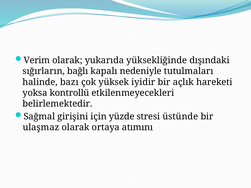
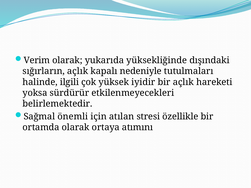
sığırların bağlı: bağlı -> açlık
bazı: bazı -> ilgili
kontrollü: kontrollü -> sürdürür
girişini: girişini -> önemli
yüzde: yüzde -> atılan
üstünde: üstünde -> özellikle
ulaşmaz: ulaşmaz -> ortamda
